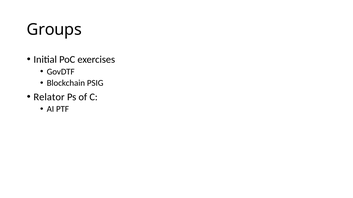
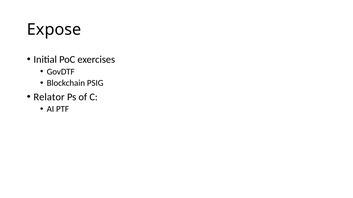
Groups: Groups -> Expose
